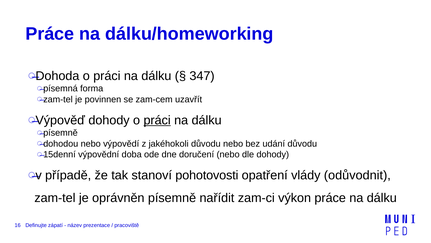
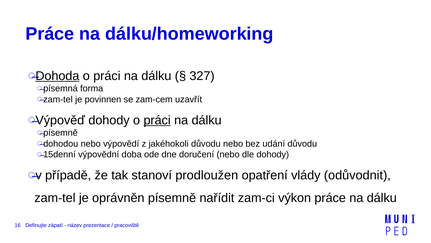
Dohoda underline: none -> present
347: 347 -> 327
pohotovosti: pohotovosti -> prodloužen
